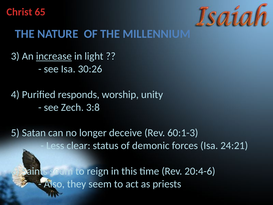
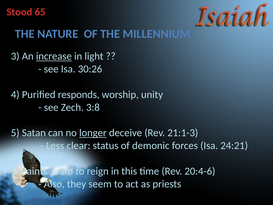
Christ: Christ -> Stood
longer underline: none -> present
60:1-3: 60:1-3 -> 21:1-3
